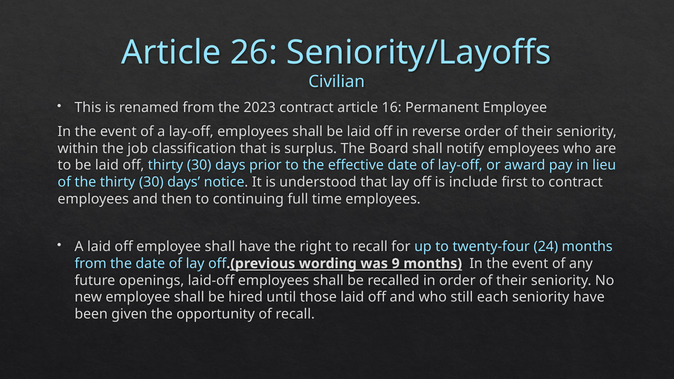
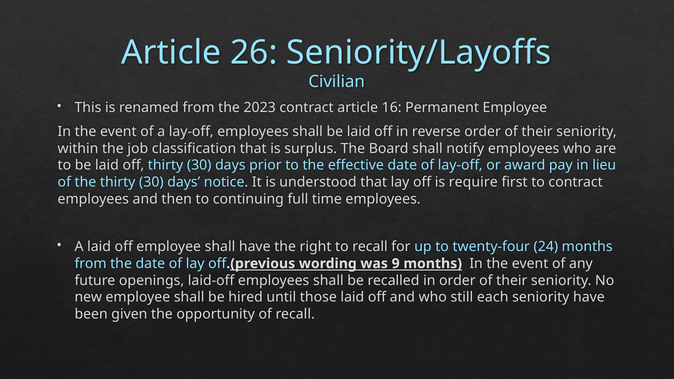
include: include -> require
